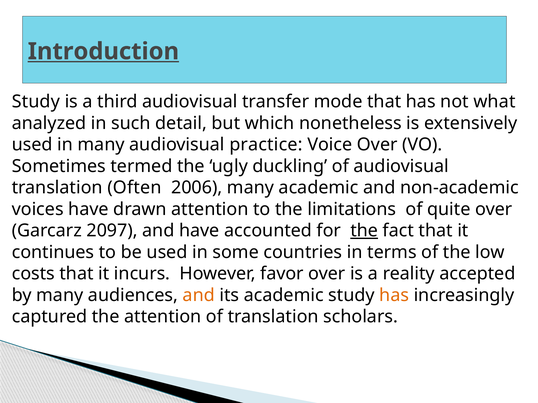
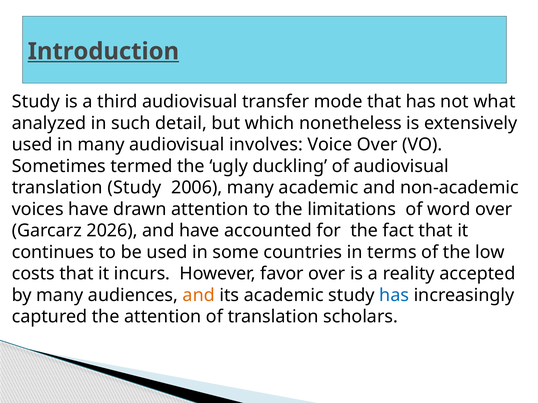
practice: practice -> involves
translation Often: Often -> Study
quite: quite -> word
2097: 2097 -> 2026
the at (364, 231) underline: present -> none
has at (394, 296) colour: orange -> blue
